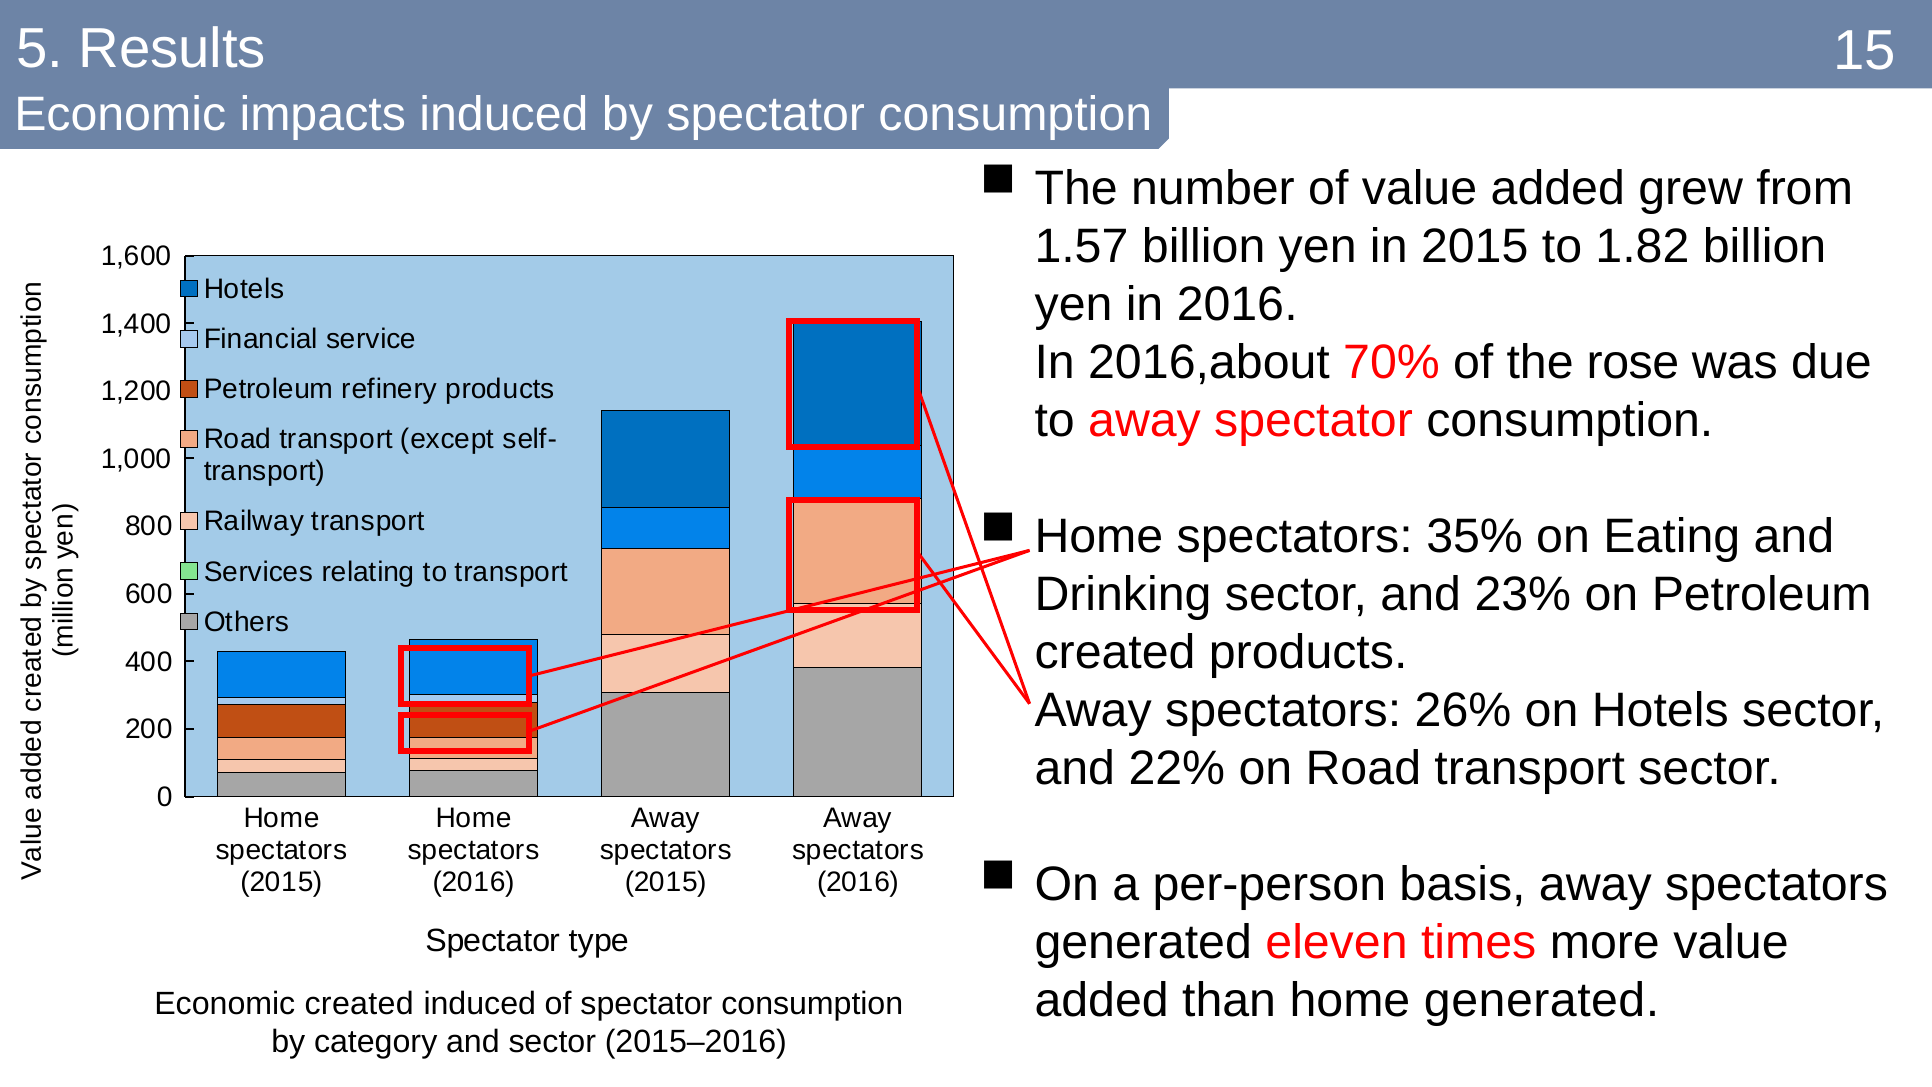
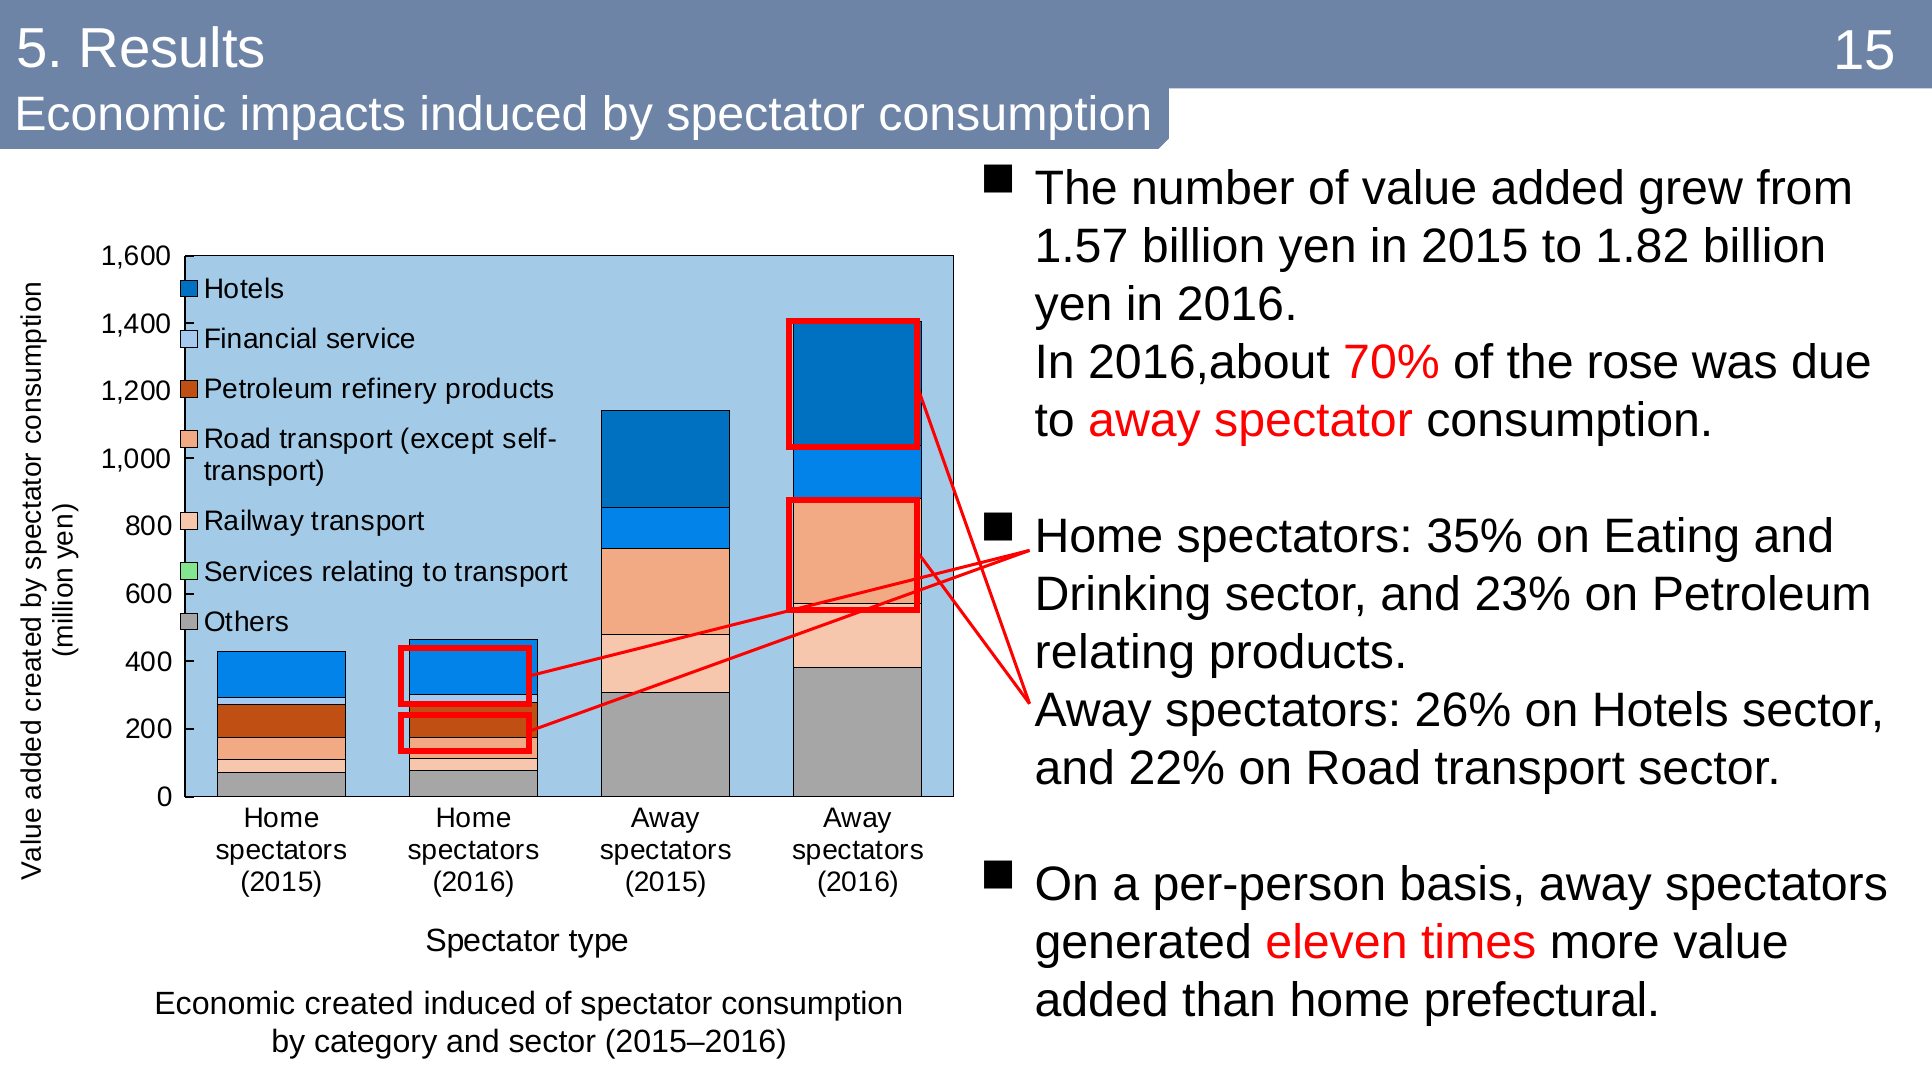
created at (1115, 652): created -> relating
home generated: generated -> prefectural
